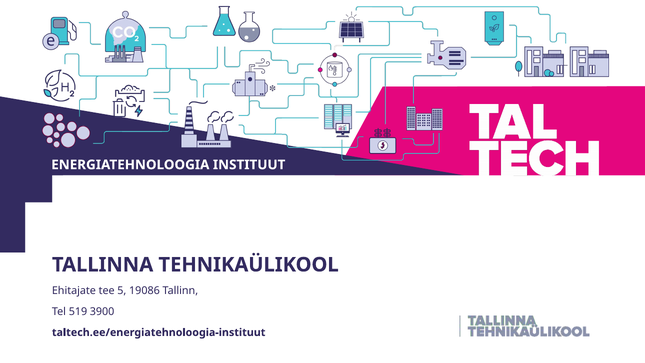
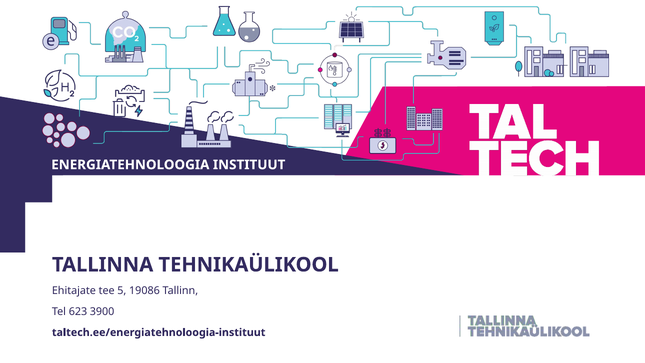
519: 519 -> 623
